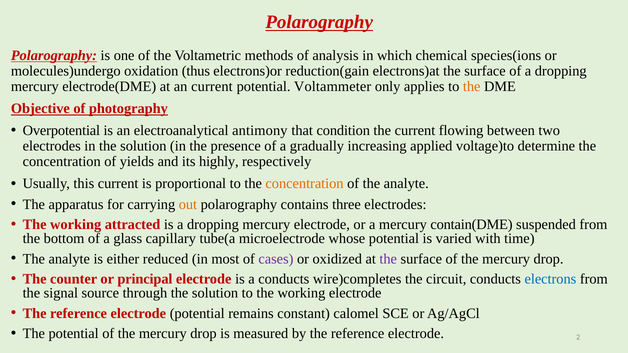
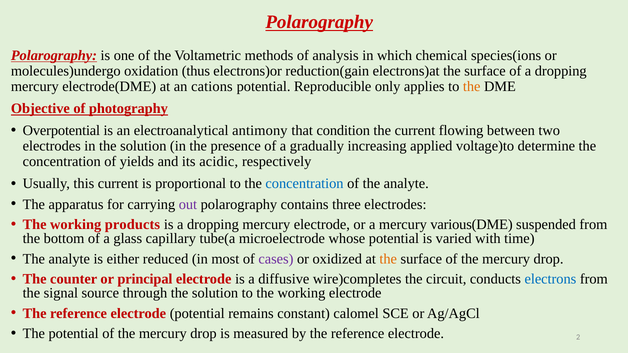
an current: current -> cations
Voltammeter: Voltammeter -> Reproducible
highly: highly -> acidic
concentration at (305, 184) colour: orange -> blue
out colour: orange -> purple
attracted: attracted -> products
contain(DME: contain(DME -> various(DME
the at (388, 259) colour: purple -> orange
a conducts: conducts -> diffusive
